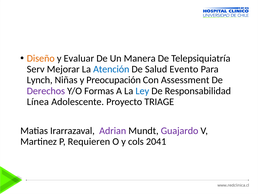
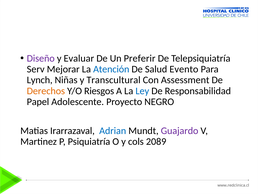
Diseño colour: orange -> purple
Manera: Manera -> Preferir
Preocupación: Preocupación -> Transcultural
Derechos colour: purple -> orange
Formas: Formas -> Riesgos
Línea: Línea -> Papel
TRIAGE: TRIAGE -> NEGRO
Adrian colour: purple -> blue
Requieren: Requieren -> Psiquiatría
2041: 2041 -> 2089
